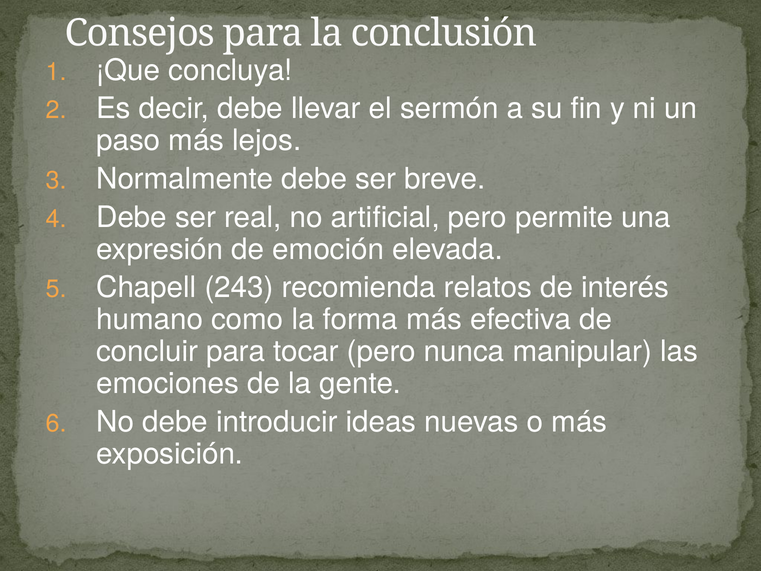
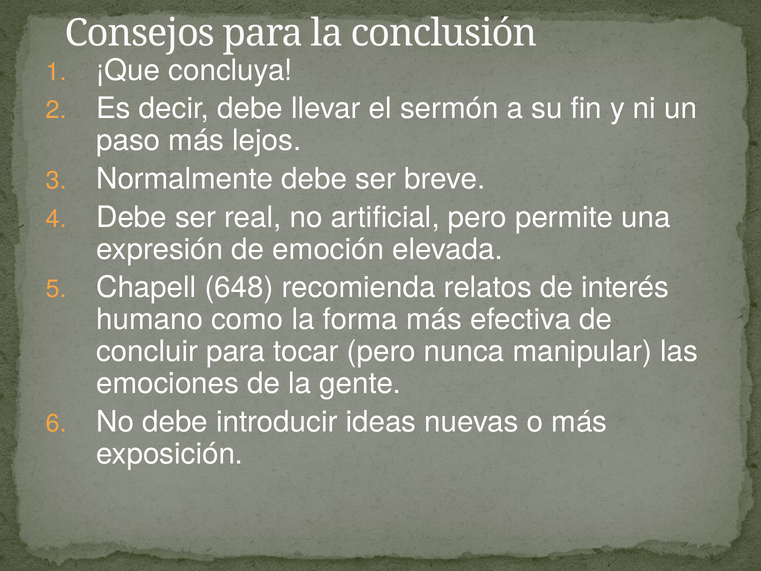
243: 243 -> 648
